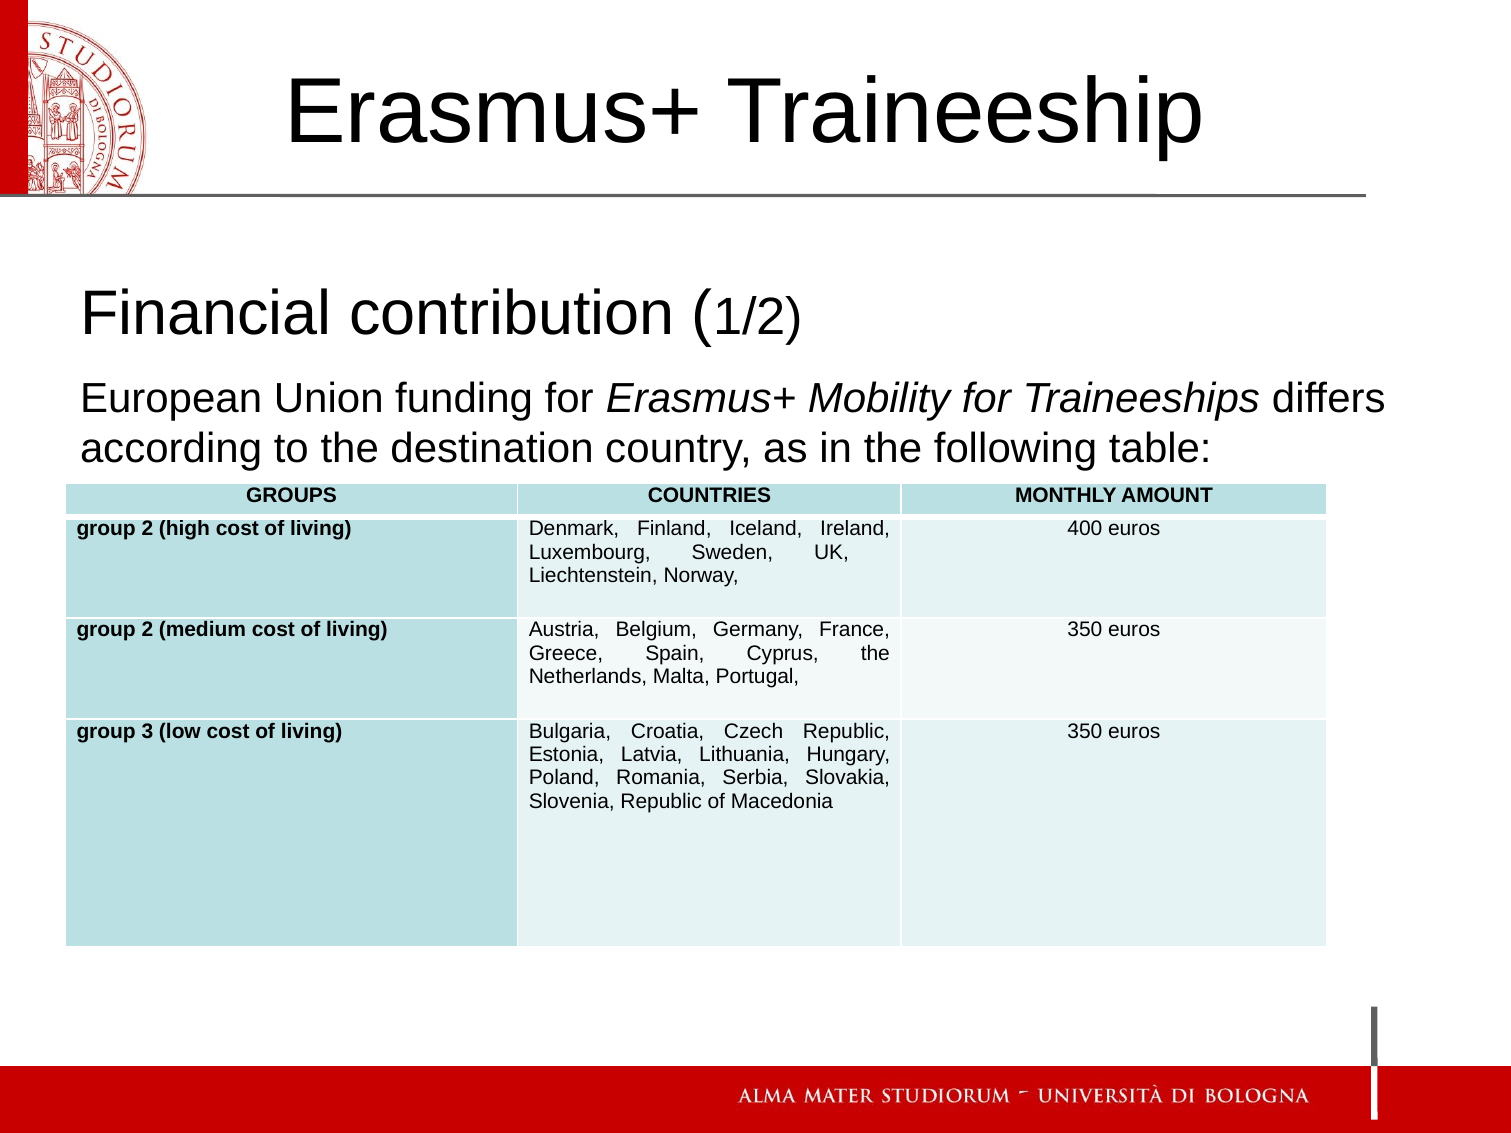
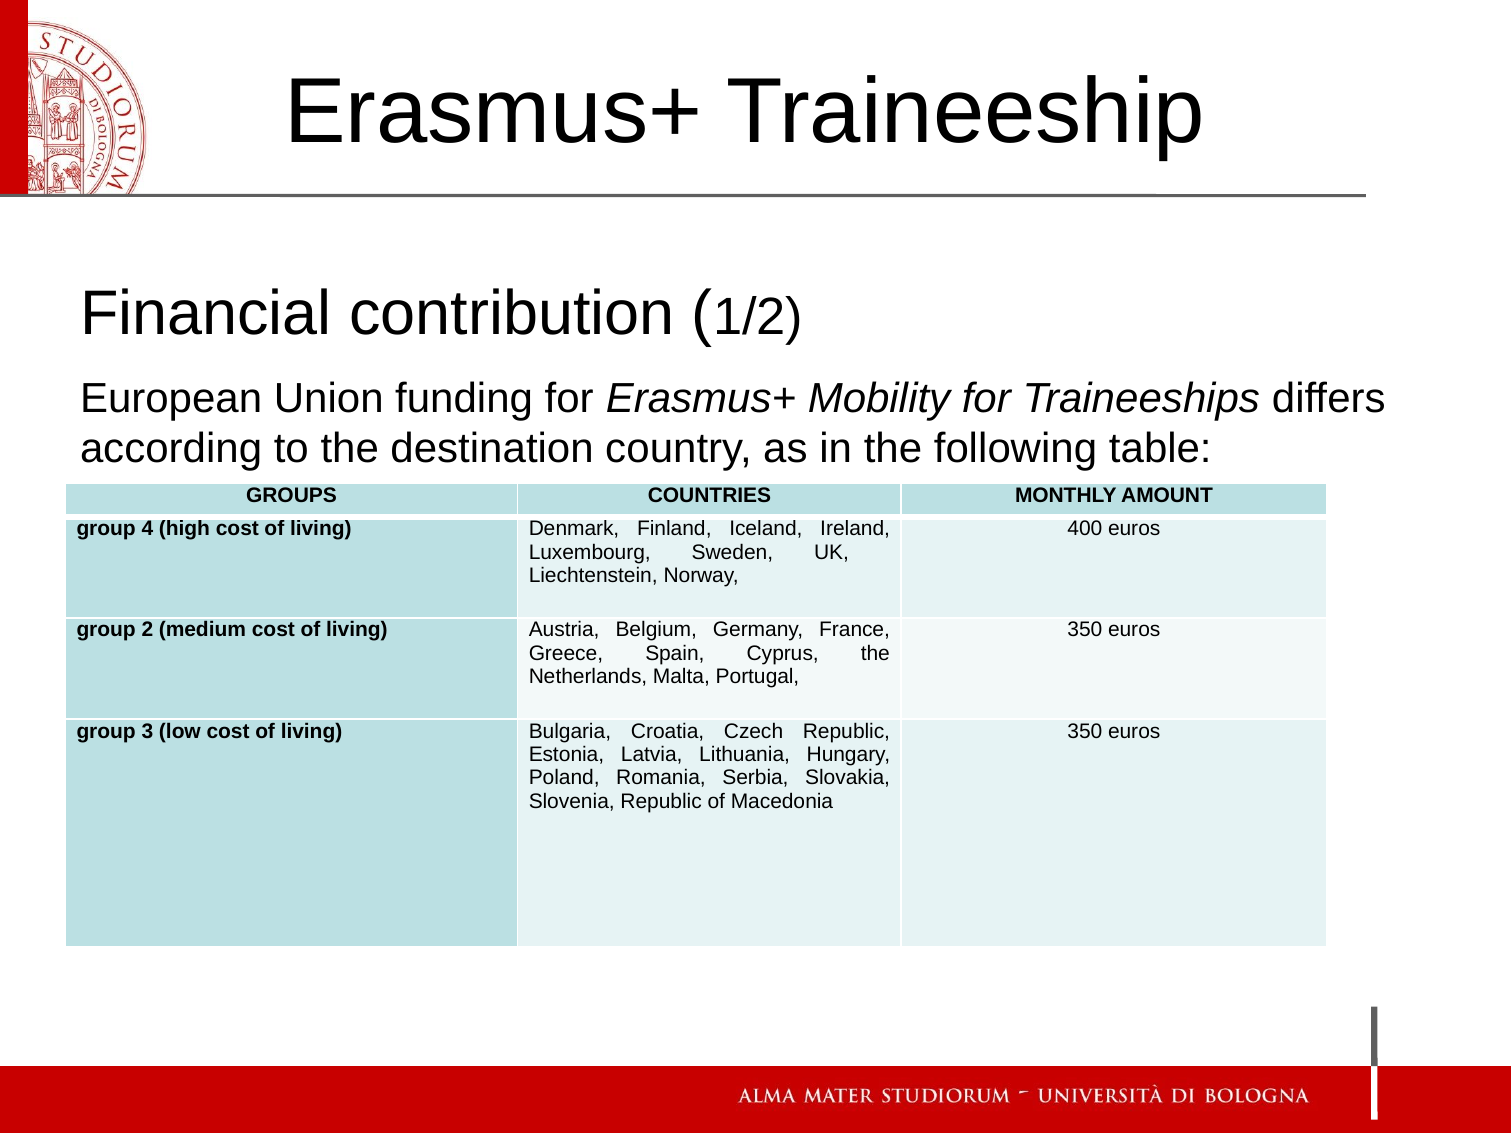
2 at (147, 529): 2 -> 4
